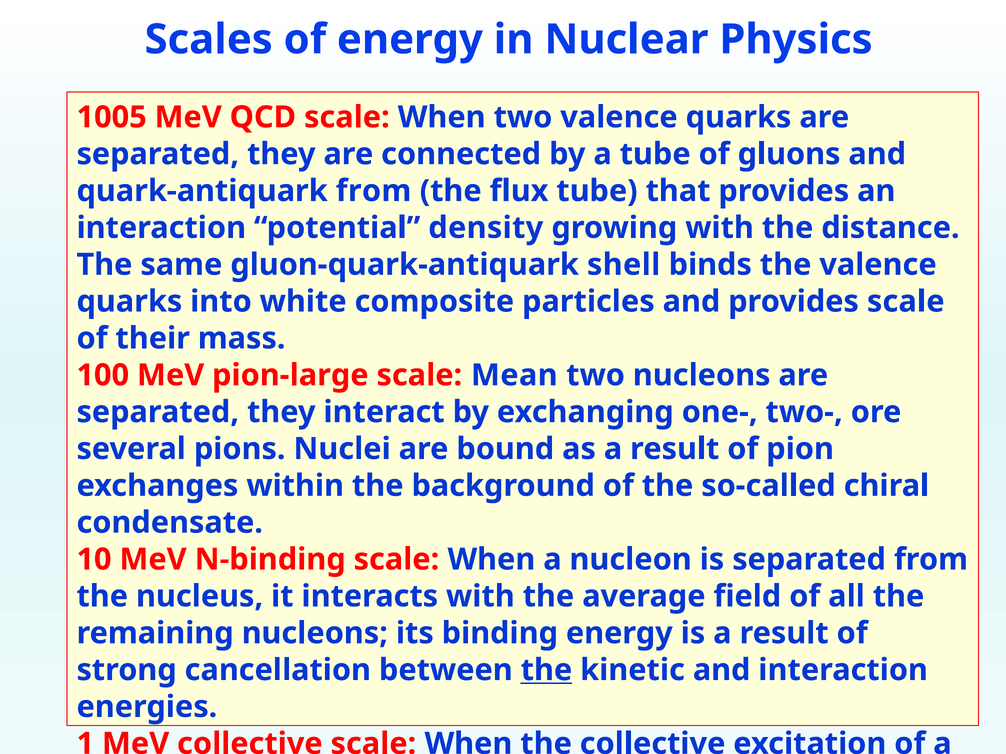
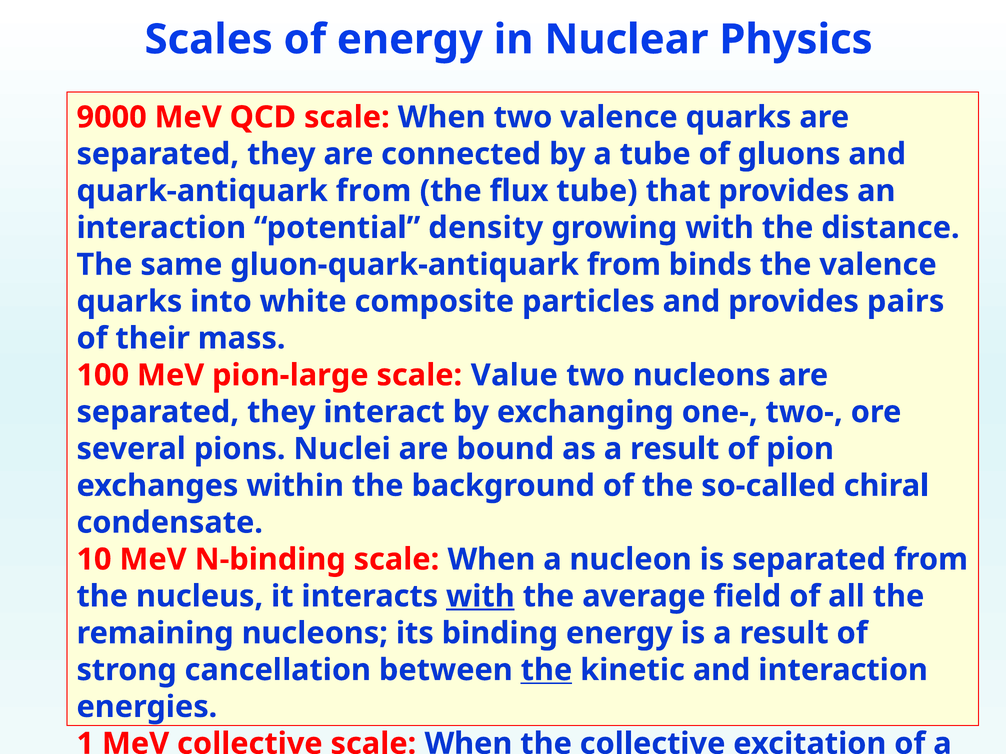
1005: 1005 -> 9000
gluon-quark-antiquark shell: shell -> from
provides scale: scale -> pairs
Mean: Mean -> Value
with at (480, 597) underline: none -> present
